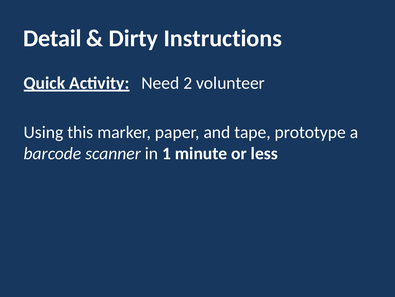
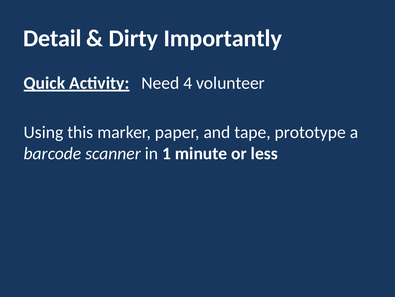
Instructions: Instructions -> Importantly
2: 2 -> 4
